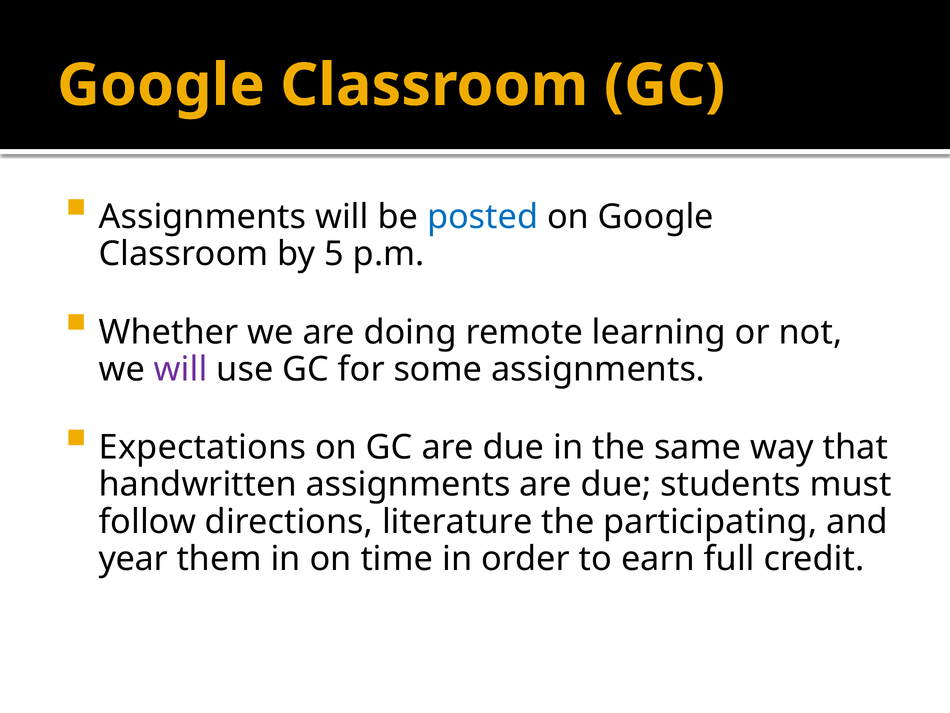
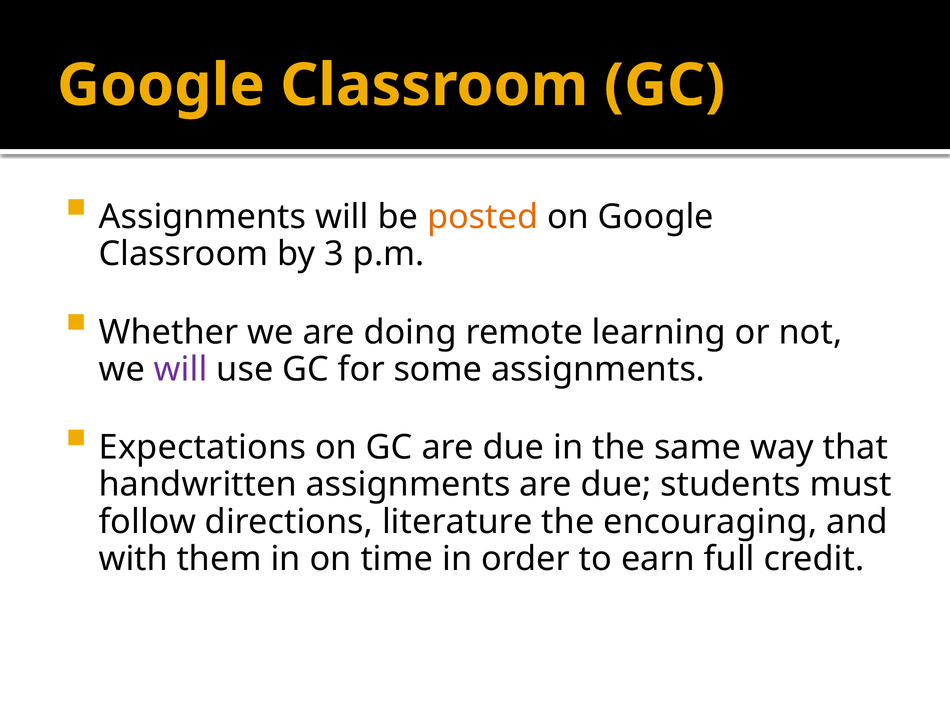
posted colour: blue -> orange
5: 5 -> 3
participating: participating -> encouraging
year: year -> with
